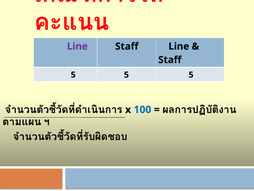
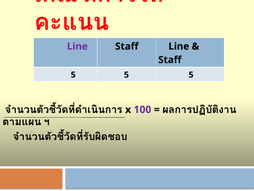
100 colour: blue -> purple
